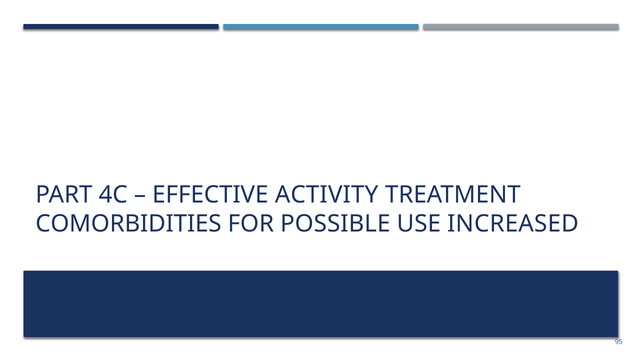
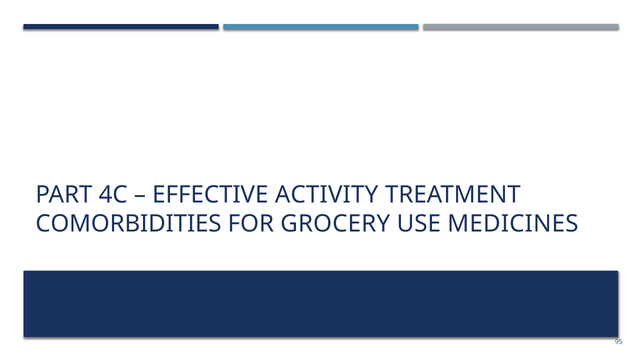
POSSIBLE: POSSIBLE -> GROCERY
INCREASED: INCREASED -> MEDICINES
